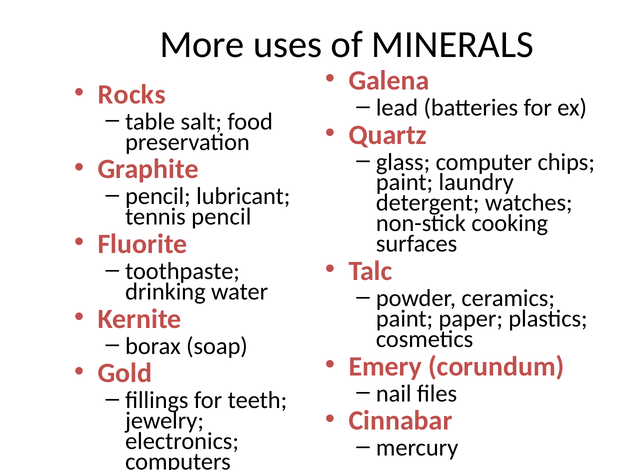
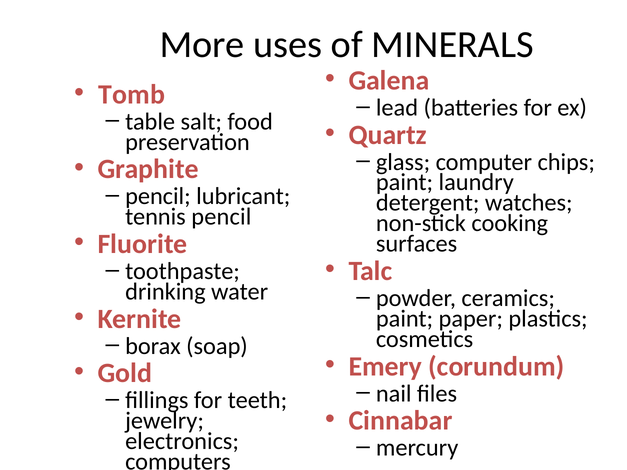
Rocks: Rocks -> Tomb
